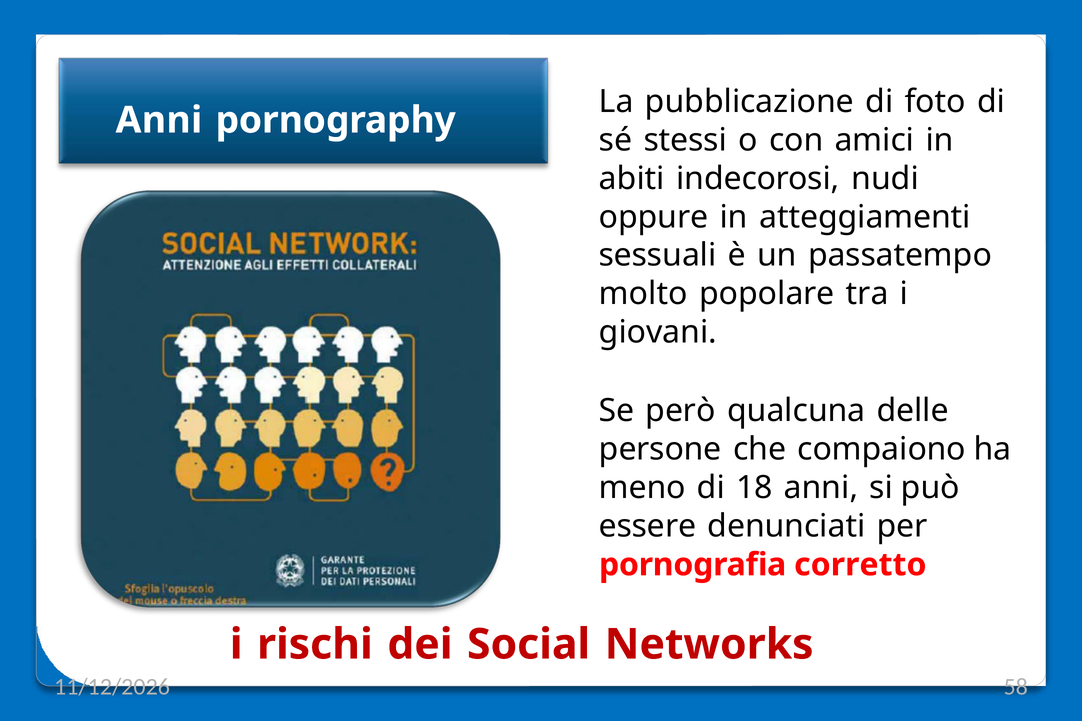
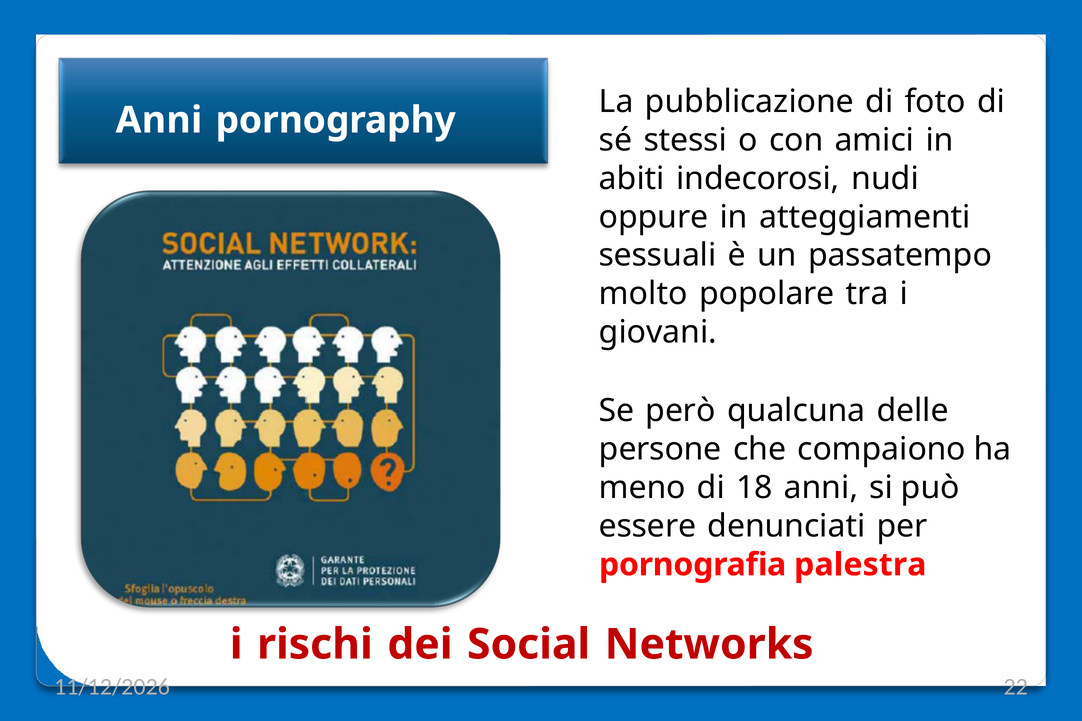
corretto: corretto -> palestra
58: 58 -> 22
